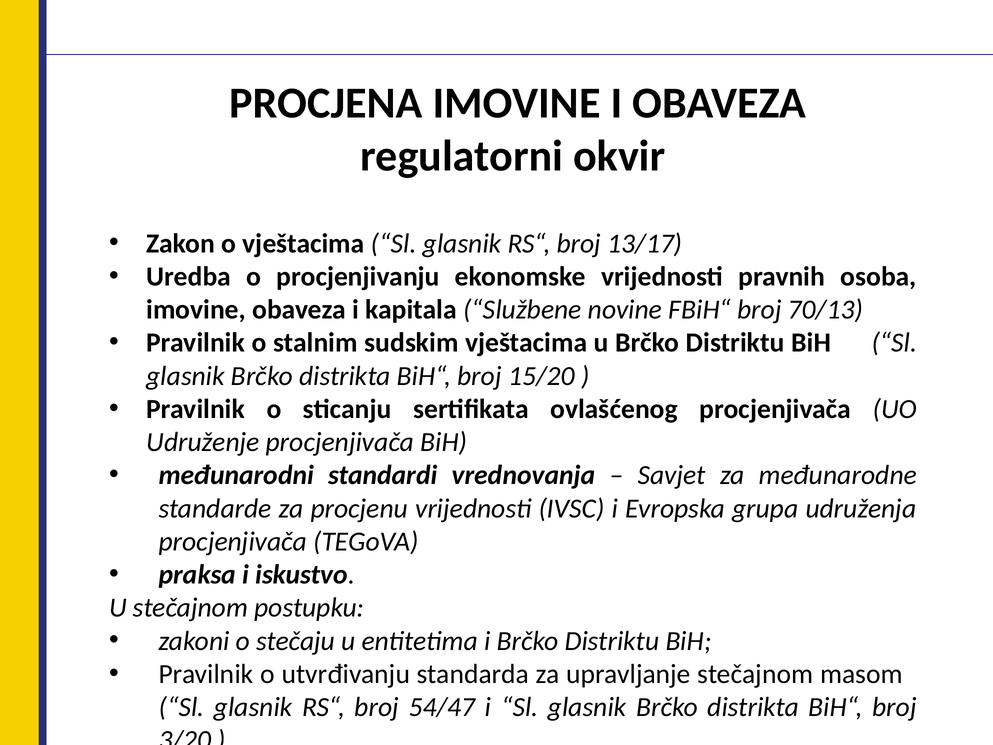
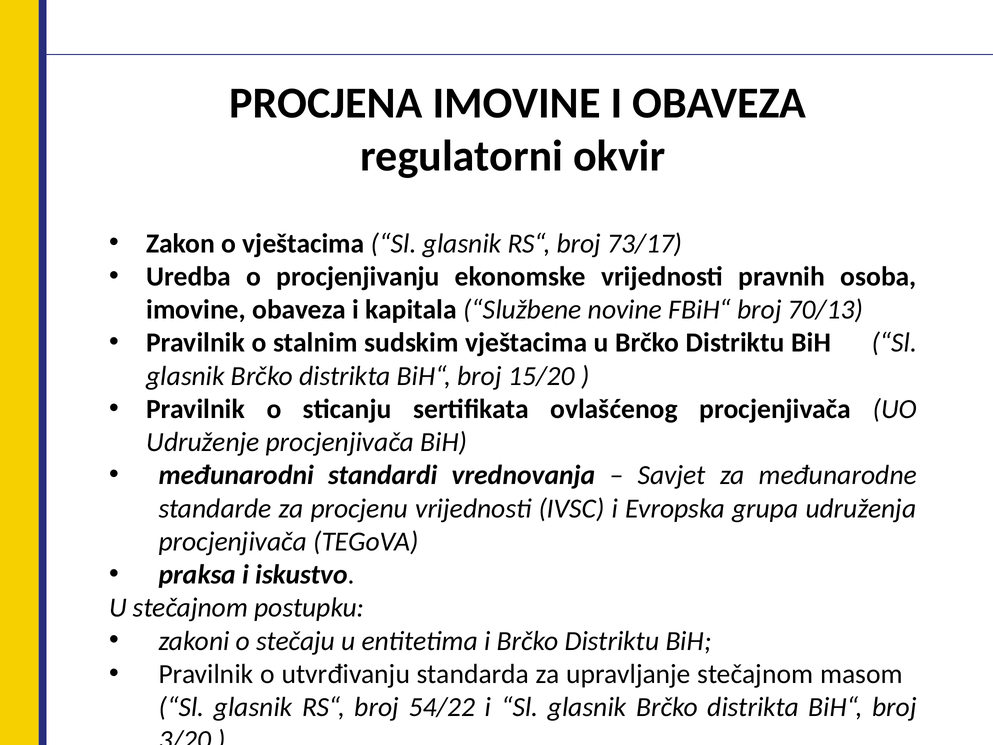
13/17: 13/17 -> 73/17
54/47: 54/47 -> 54/22
